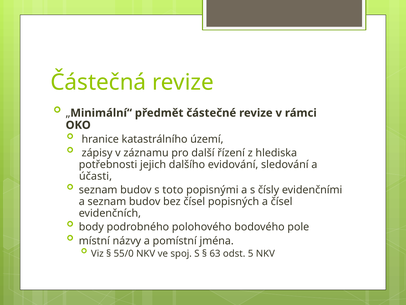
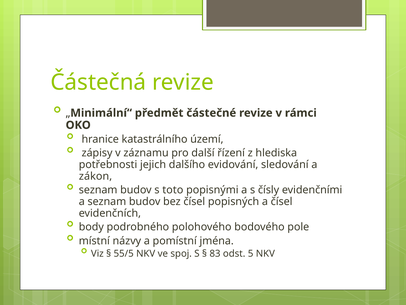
účasti: účasti -> zákon
55/0: 55/0 -> 55/5
63: 63 -> 83
